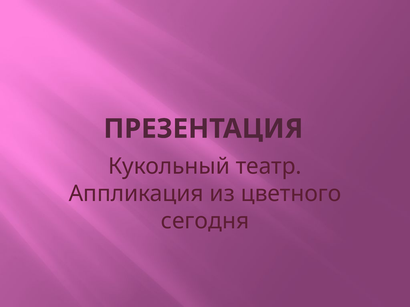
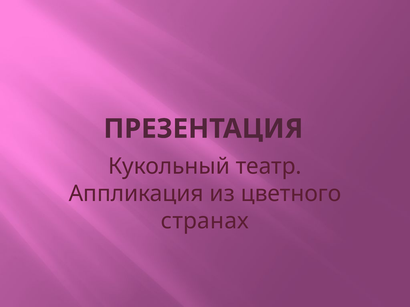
сегодня: сегодня -> странах
